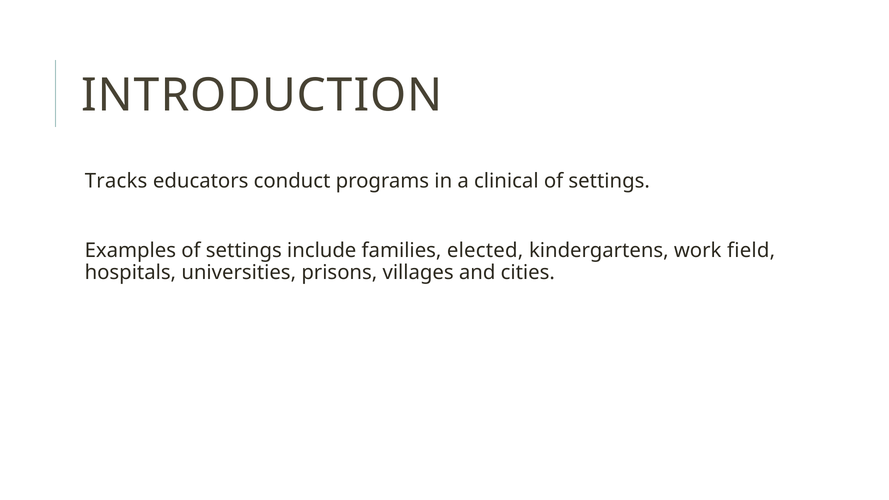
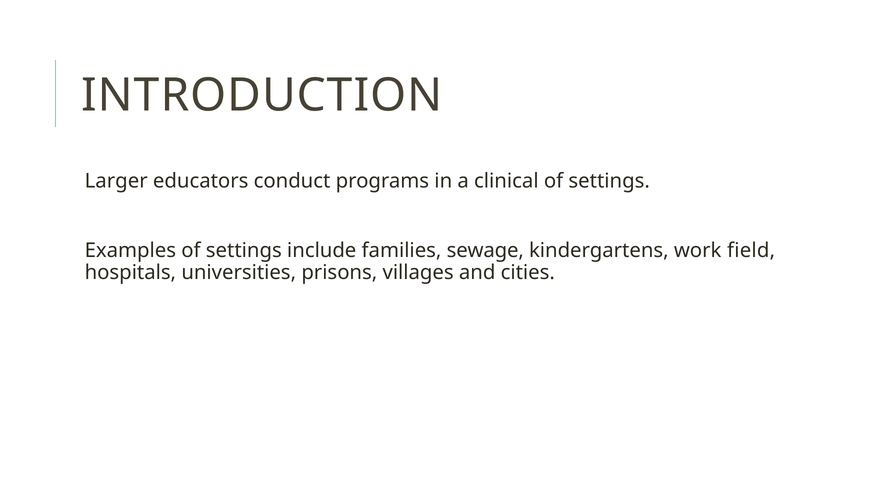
Tracks: Tracks -> Larger
elected: elected -> sewage
